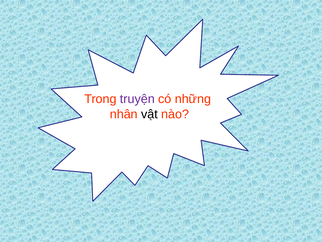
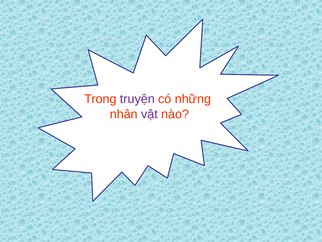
vật colour: black -> purple
